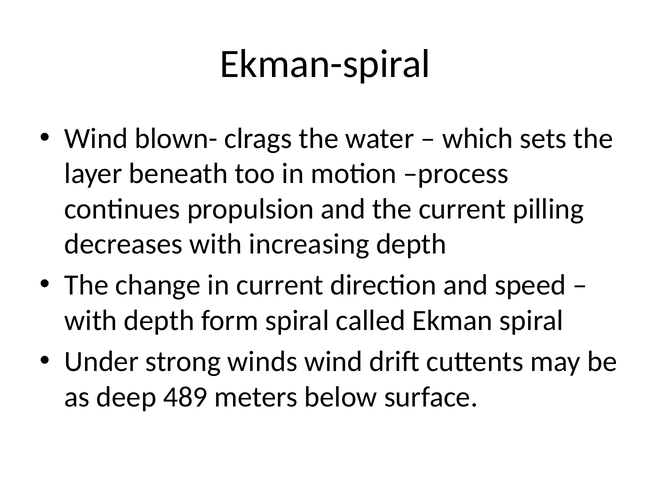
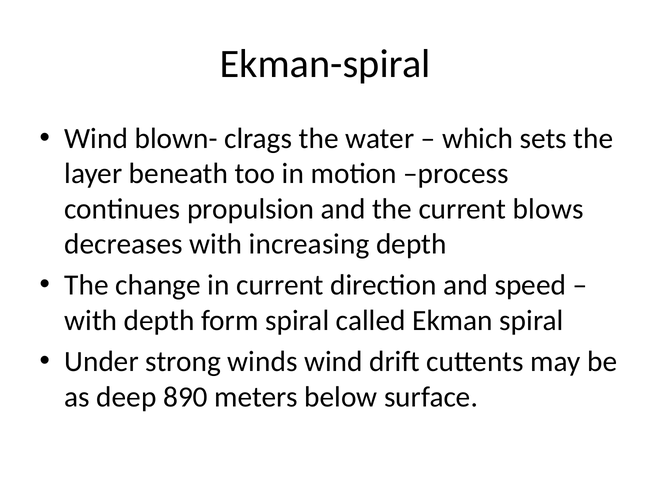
pilling: pilling -> blows
489: 489 -> 890
